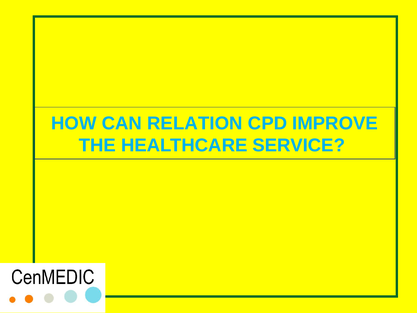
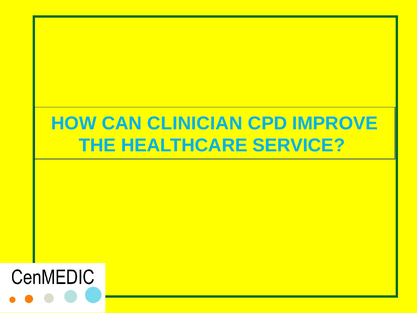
RELATION: RELATION -> CLINICIAN
